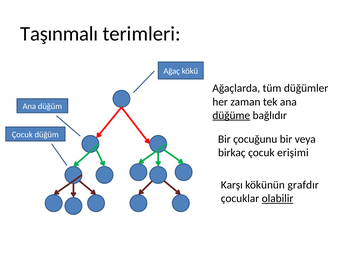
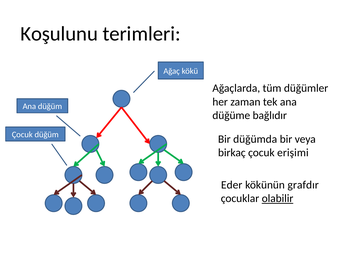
Taşınmalı: Taşınmalı -> Koşulunu
düğüme underline: present -> none
çocuğunu: çocuğunu -> düğümda
Karşı: Karşı -> Eder
